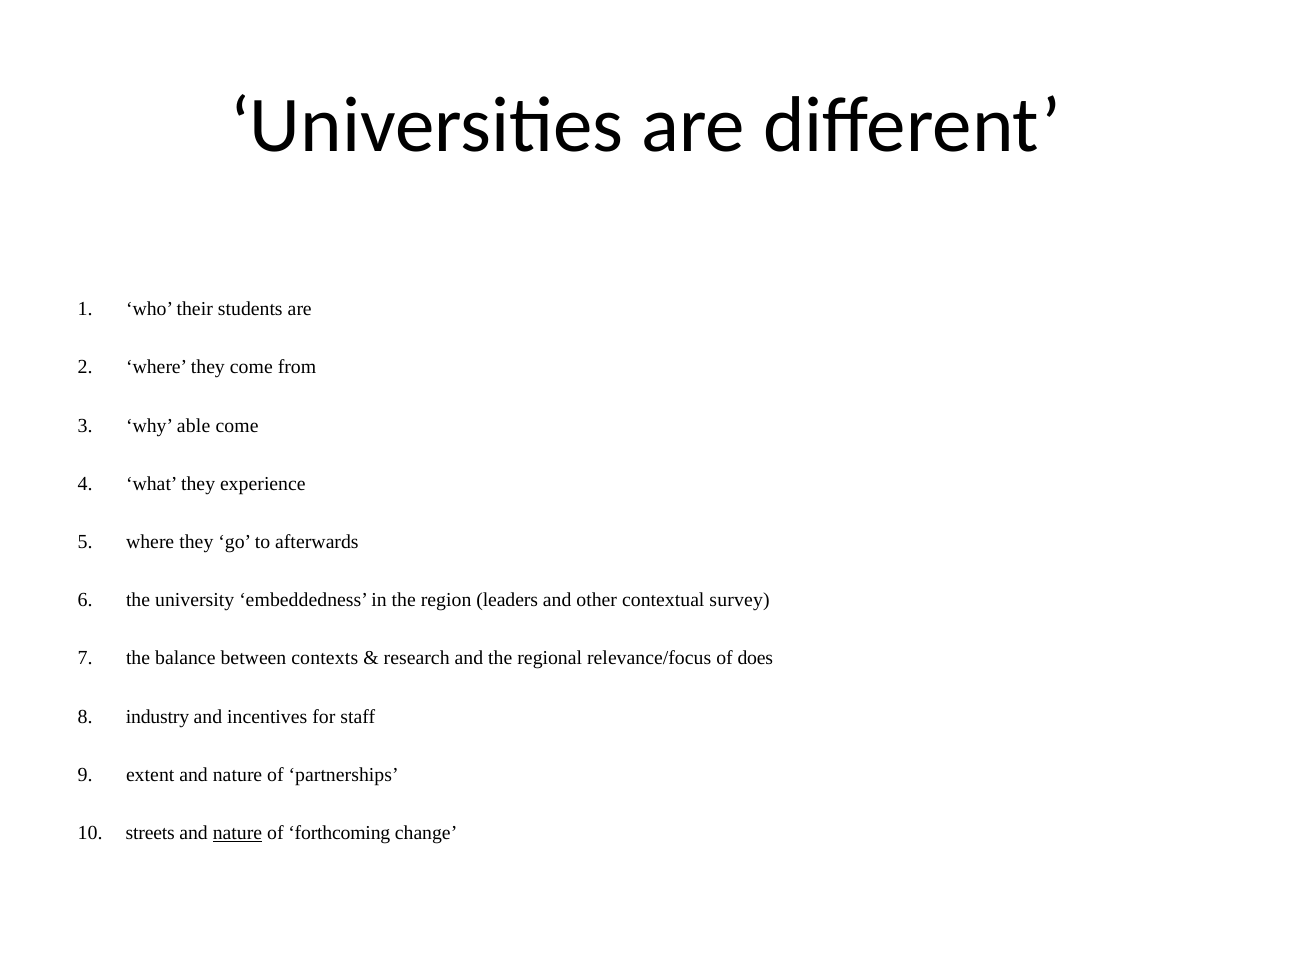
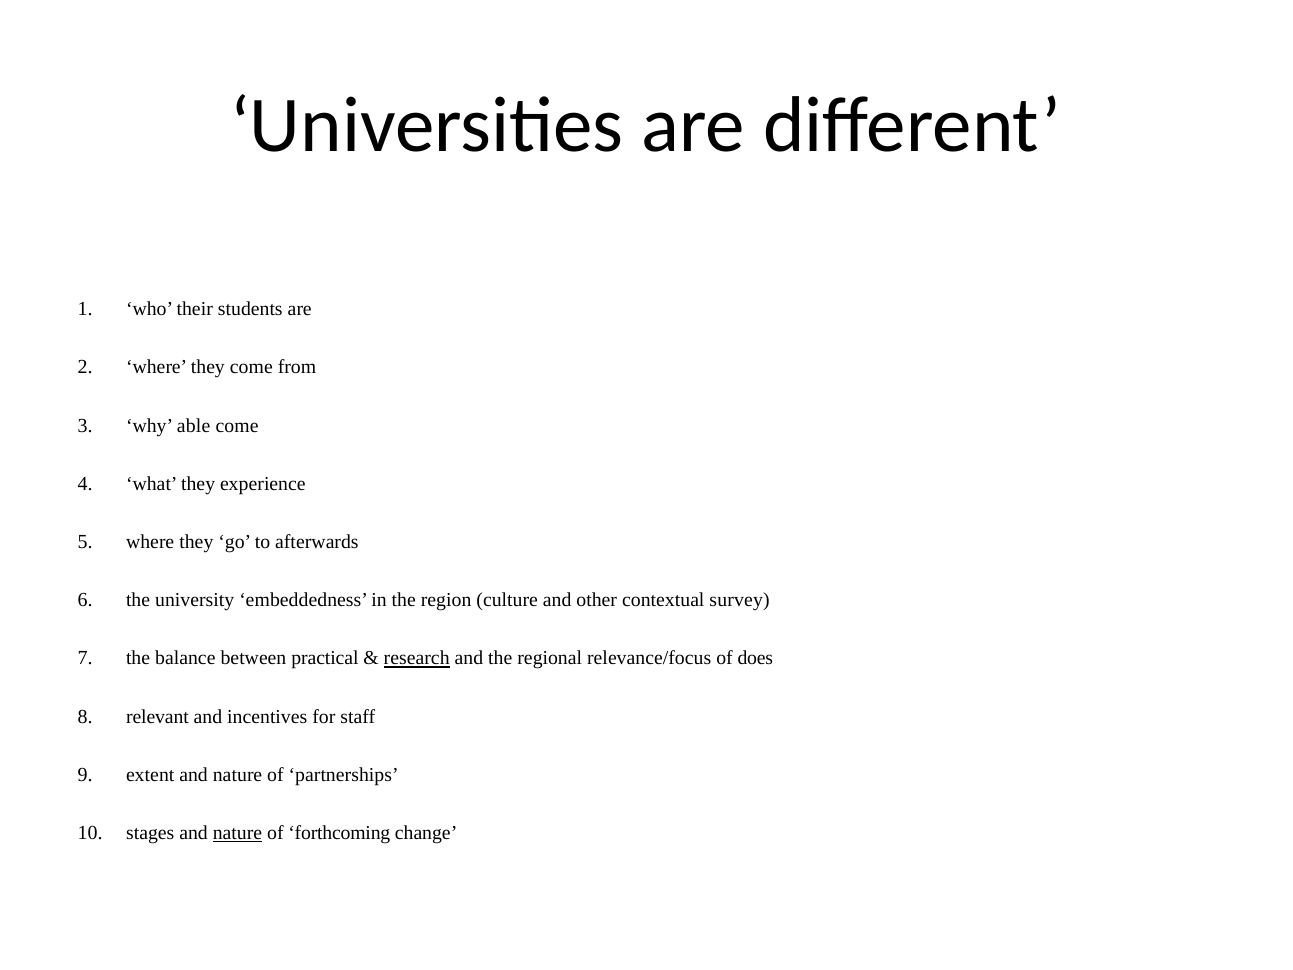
leaders: leaders -> culture
contexts: contexts -> practical
research underline: none -> present
industry: industry -> relevant
streets: streets -> stages
